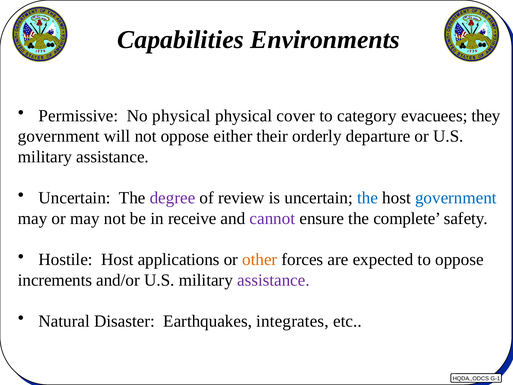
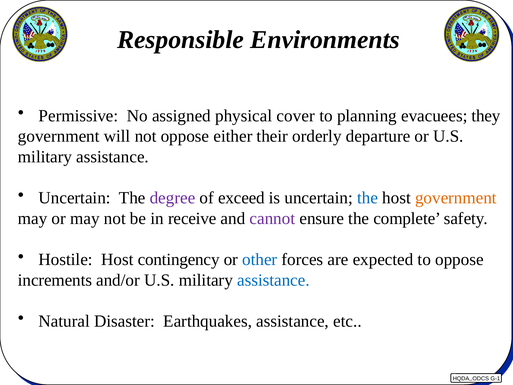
Capabilities: Capabilities -> Responsible
No physical: physical -> assigned
category: category -> planning
review: review -> exceed
government at (456, 198) colour: blue -> orange
applications: applications -> contingency
other colour: orange -> blue
assistance at (273, 280) colour: purple -> blue
Earthquakes integrates: integrates -> assistance
